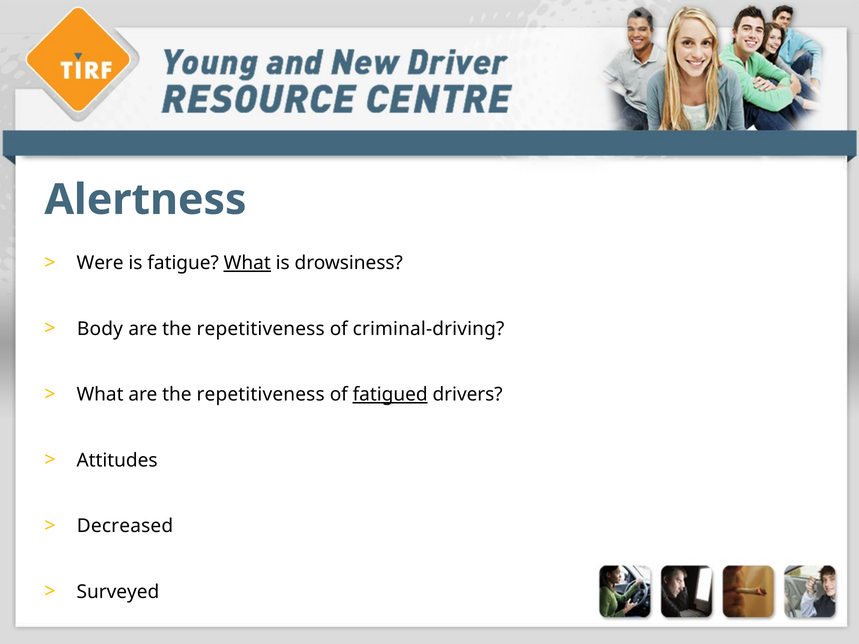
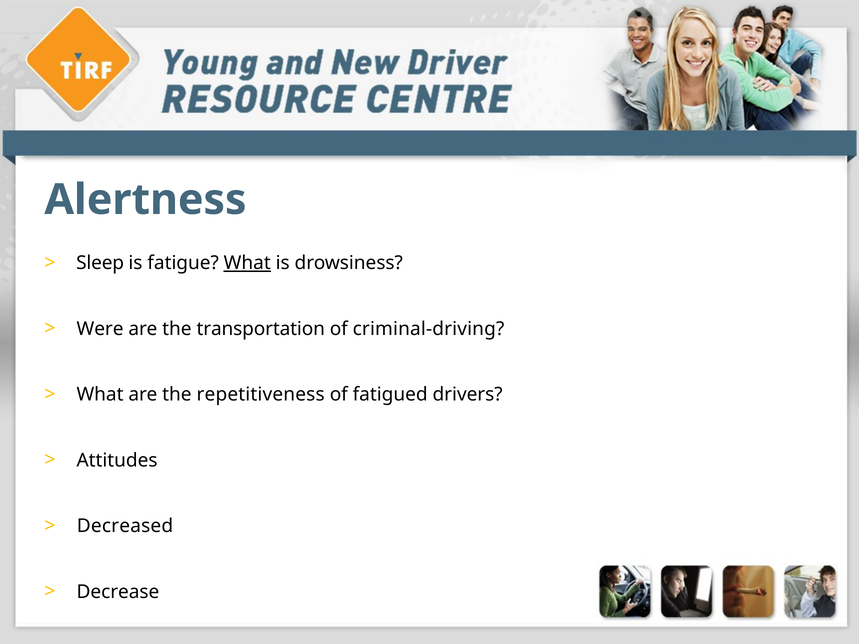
Were: Were -> Sleep
Body: Body -> Were
repetitiveness at (261, 329): repetitiveness -> transportation
fatigued underline: present -> none
Surveyed: Surveyed -> Decrease
